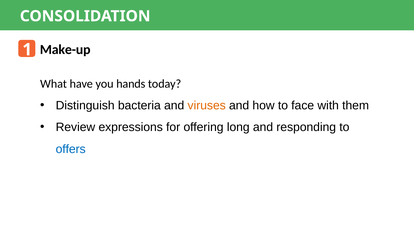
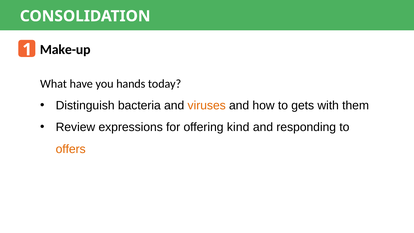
face: face -> gets
long: long -> kind
offers colour: blue -> orange
